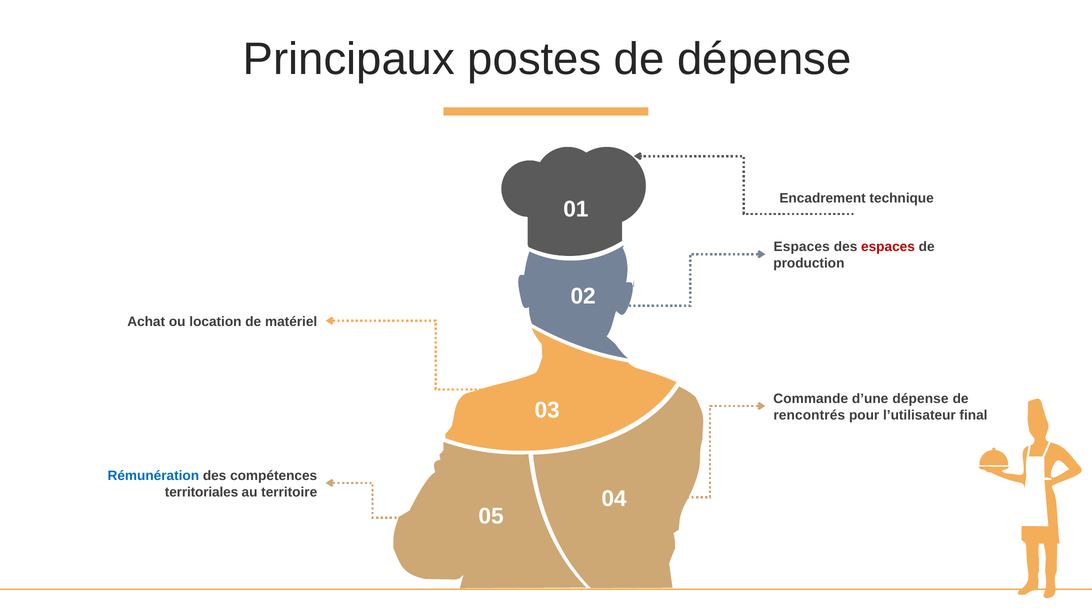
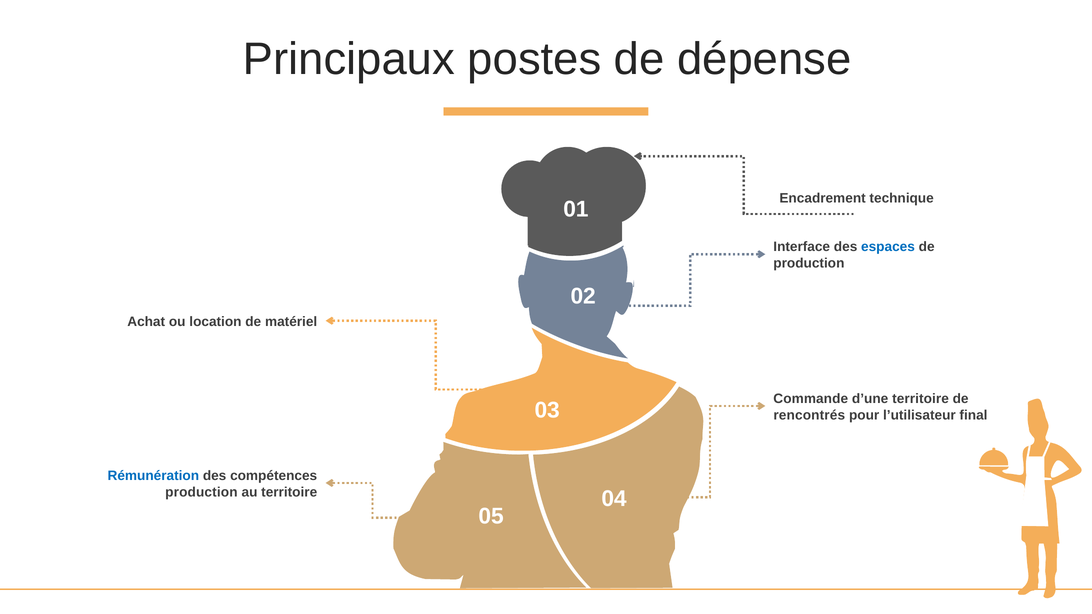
Espaces at (802, 247): Espaces -> Interface
espaces at (888, 247) colour: red -> blue
d’une dépense: dépense -> territoire
territoriales at (202, 492): territoriales -> production
